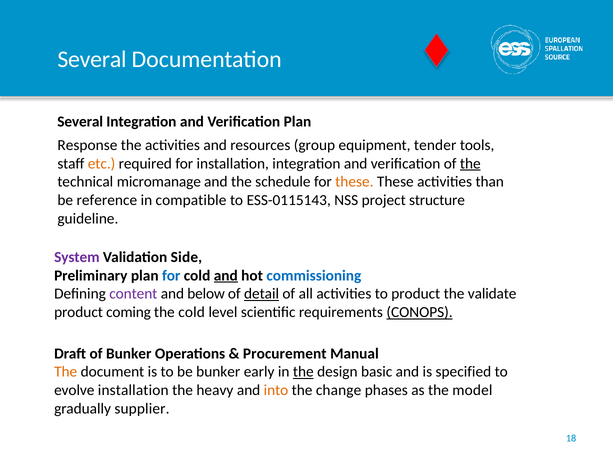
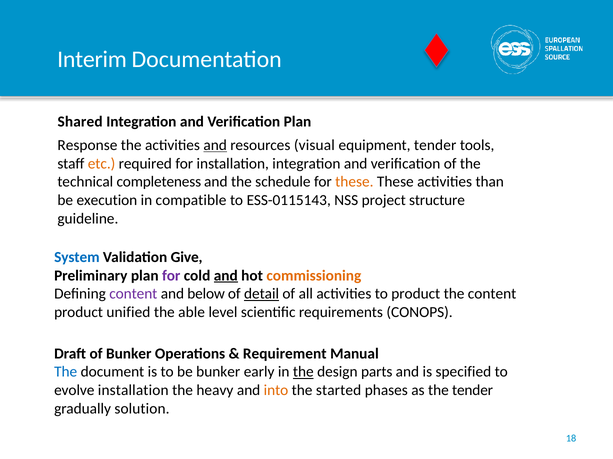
Several at (92, 60): Several -> Interim
Several at (80, 122): Several -> Shared
and at (215, 145) underline: none -> present
group: group -> visual
the at (470, 164) underline: present -> none
micromanage: micromanage -> completeness
reference: reference -> execution
System colour: purple -> blue
Side: Side -> Give
for at (171, 276) colour: blue -> purple
commissioning colour: blue -> orange
the validate: validate -> content
coming: coming -> unified
the cold: cold -> able
CONOPS underline: present -> none
Procurement: Procurement -> Requirement
The at (66, 373) colour: orange -> blue
basic: basic -> parts
change: change -> started
the model: model -> tender
supplier: supplier -> solution
